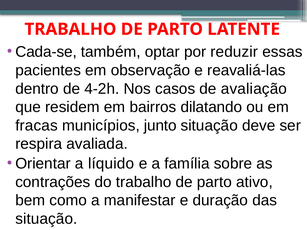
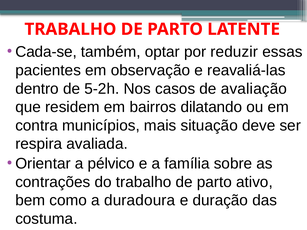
4-2h: 4-2h -> 5-2h
fracas: fracas -> contra
junto: junto -> mais
líquido: líquido -> pélvico
manifestar: manifestar -> duradoura
situação at (46, 219): situação -> costuma
